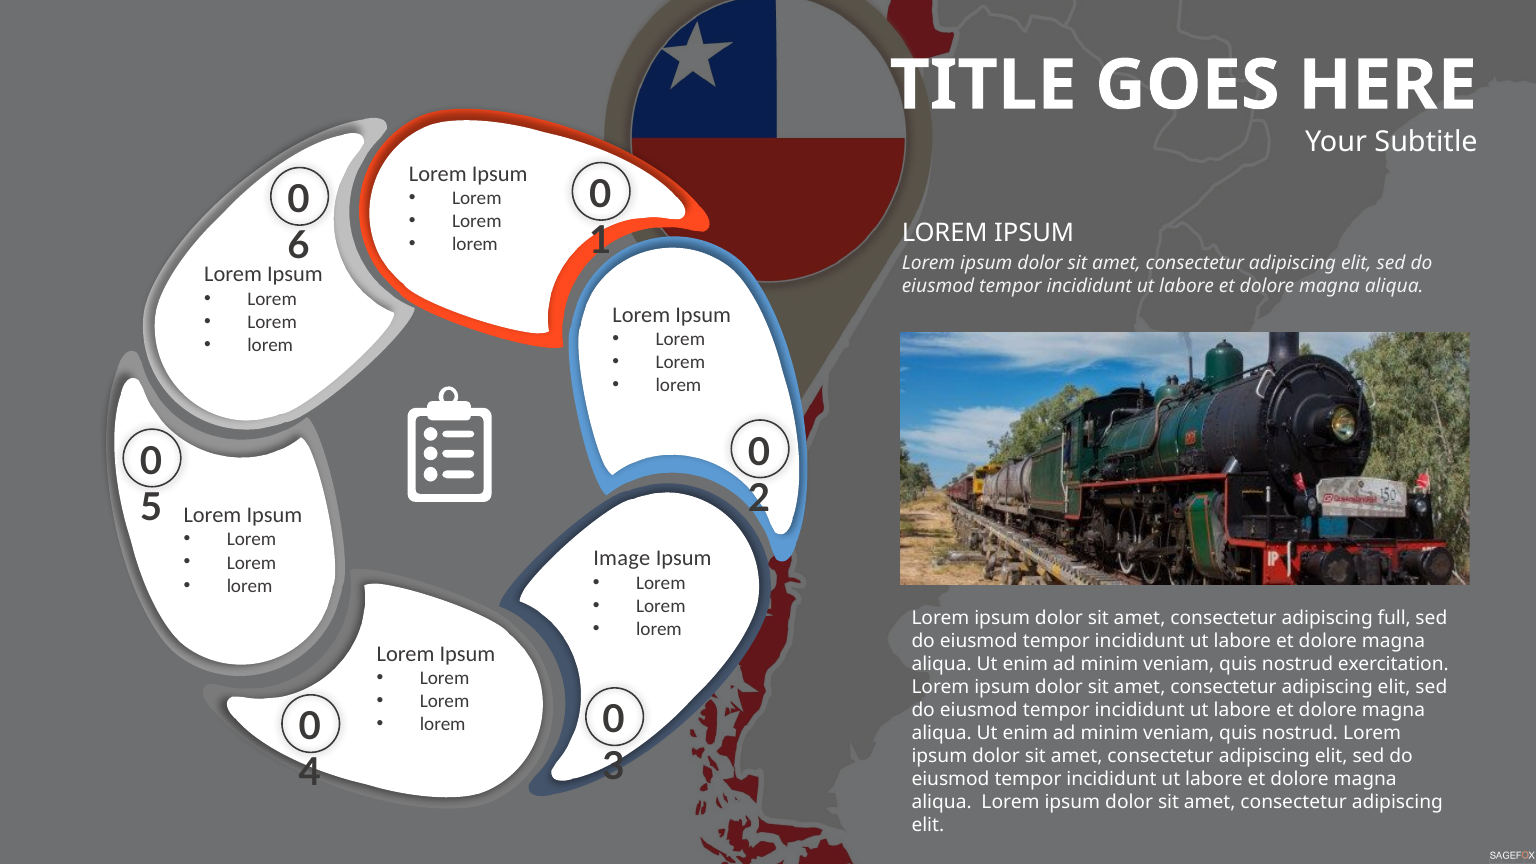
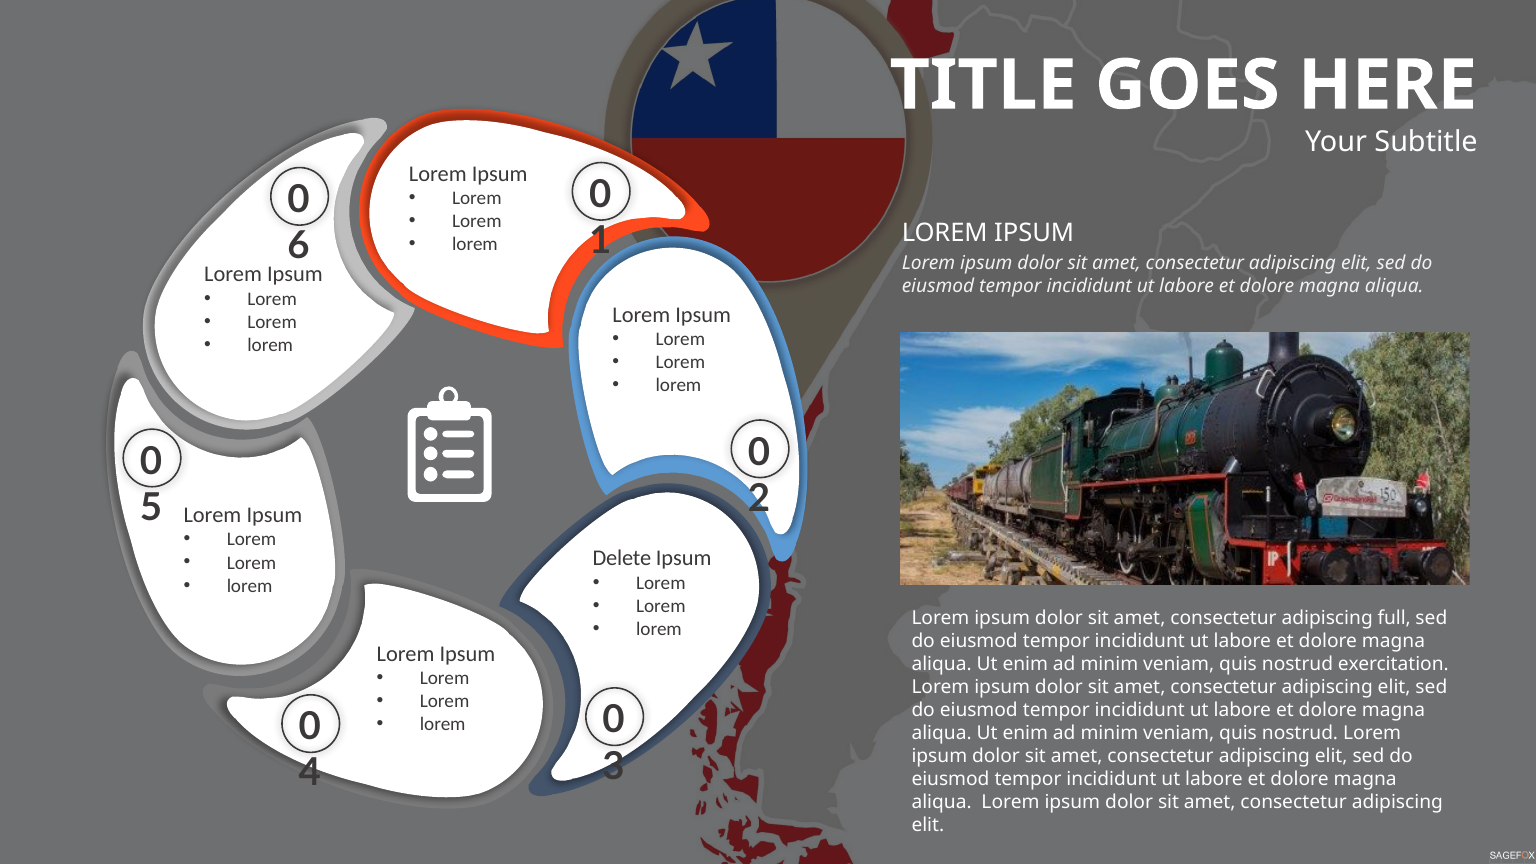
Image: Image -> Delete
